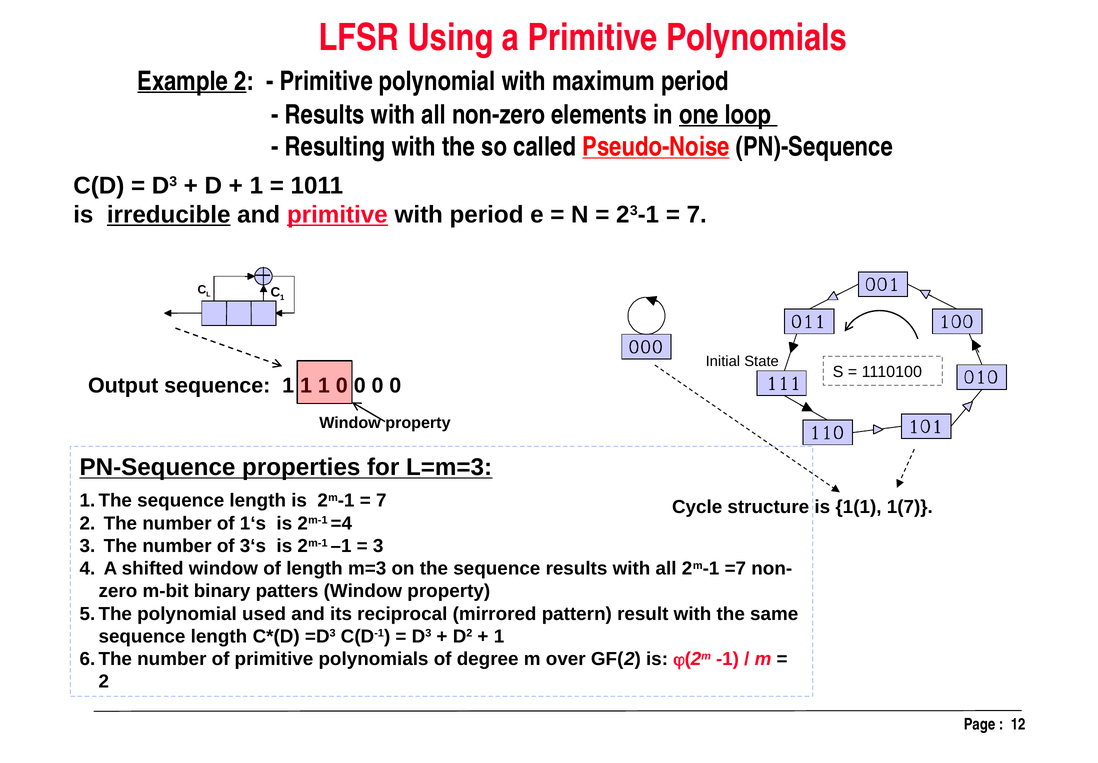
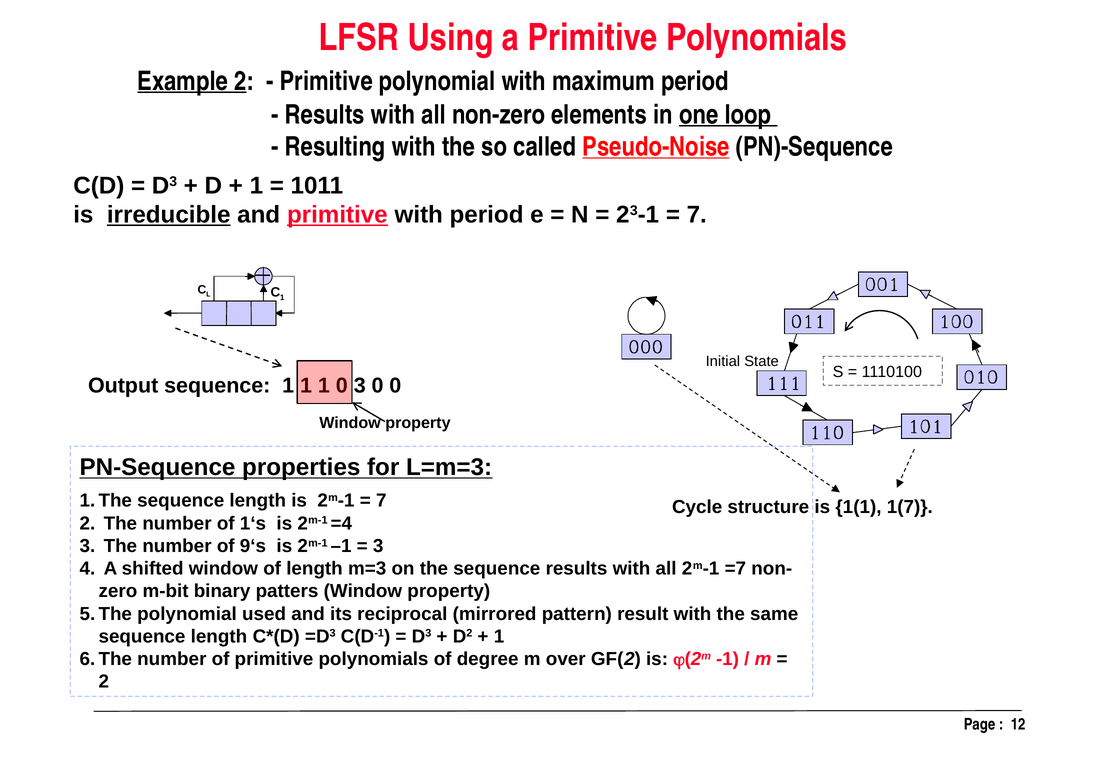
0 at (360, 386): 0 -> 3
3‘s: 3‘s -> 9‘s
